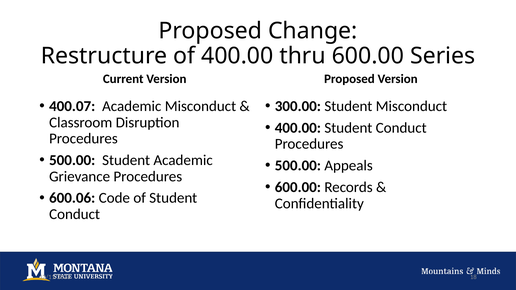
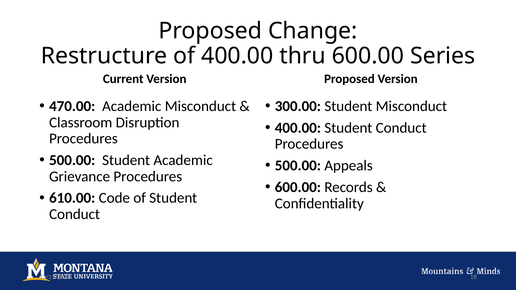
400.07: 400.07 -> 470.00
600.06: 600.06 -> 610.00
